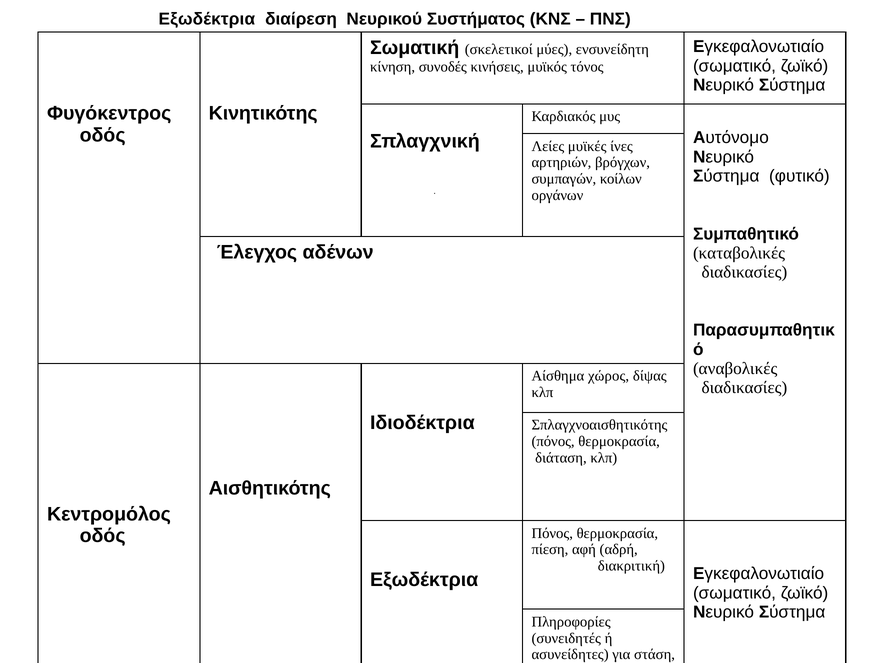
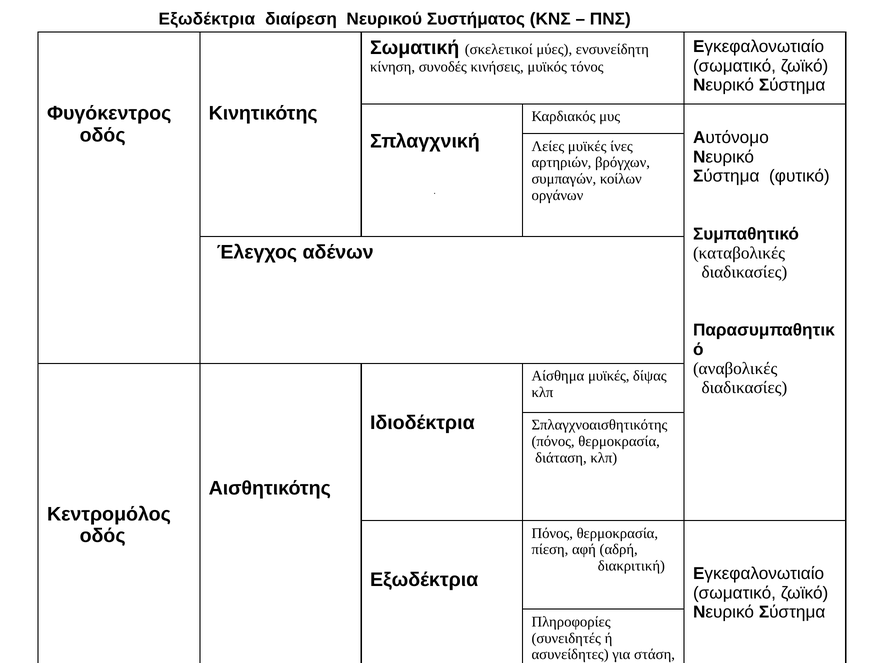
Αίσθημα χώρος: χώρος -> μυϊκές
